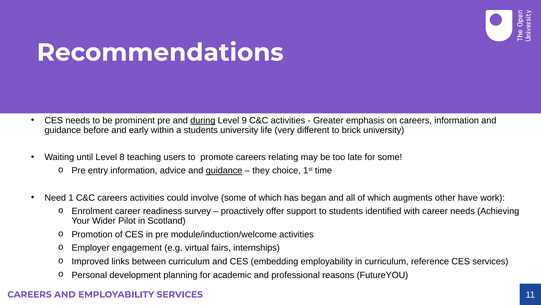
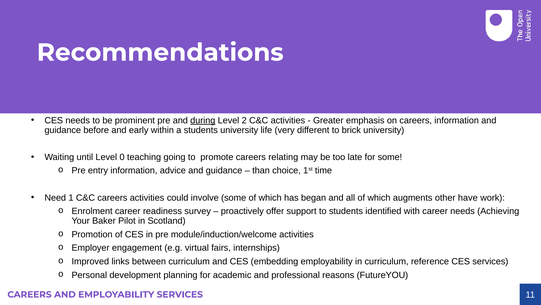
9: 9 -> 2
8: 8 -> 0
users: users -> going
guidance at (224, 170) underline: present -> none
they: they -> than
Wider: Wider -> Baker
